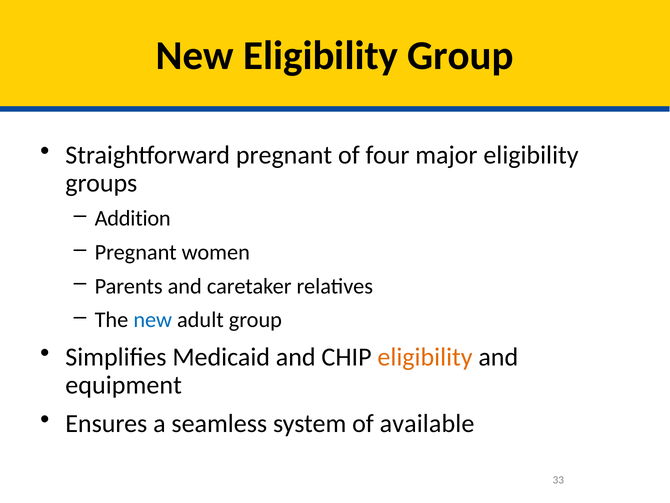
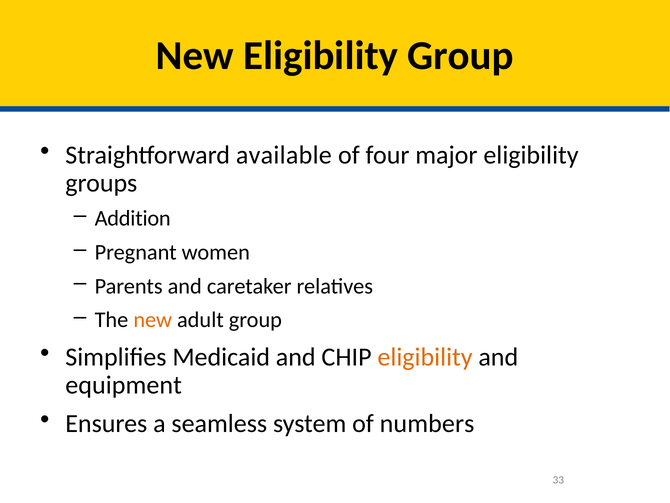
Straightforward pregnant: pregnant -> available
new at (153, 320) colour: blue -> orange
available: available -> numbers
